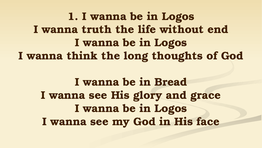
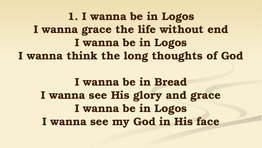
wanna truth: truth -> grace
